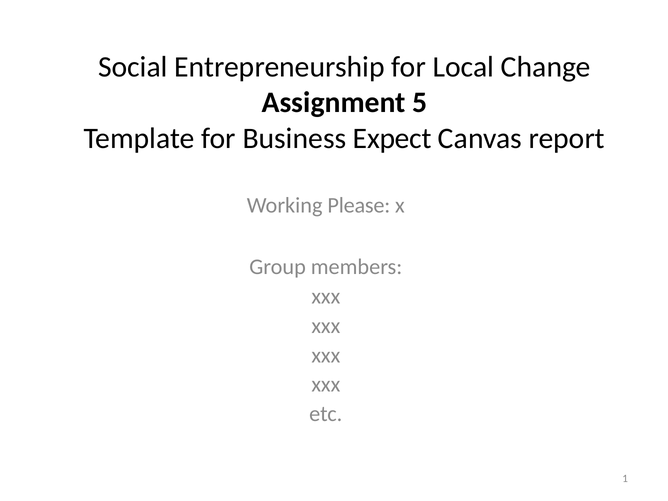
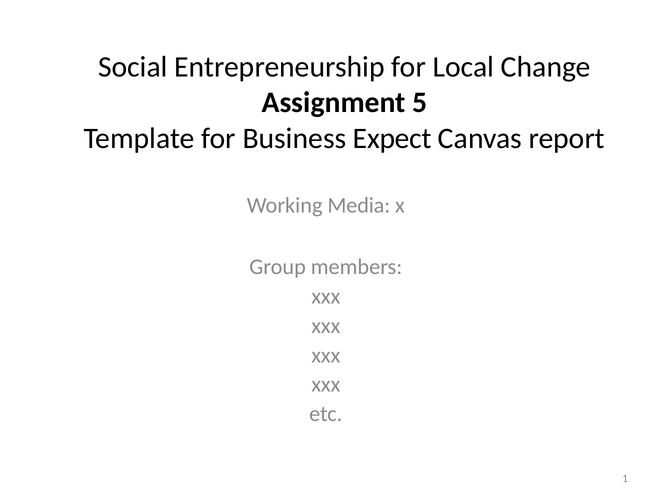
Please: Please -> Media
